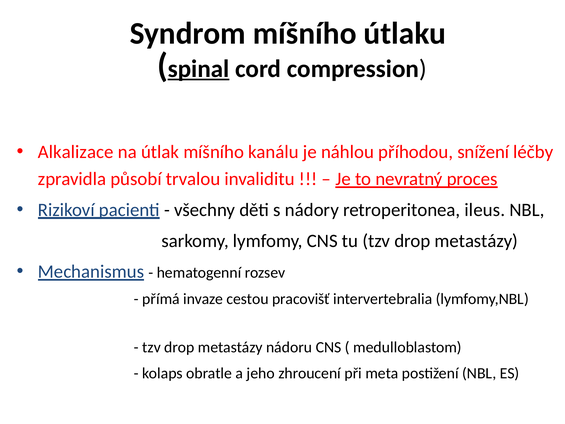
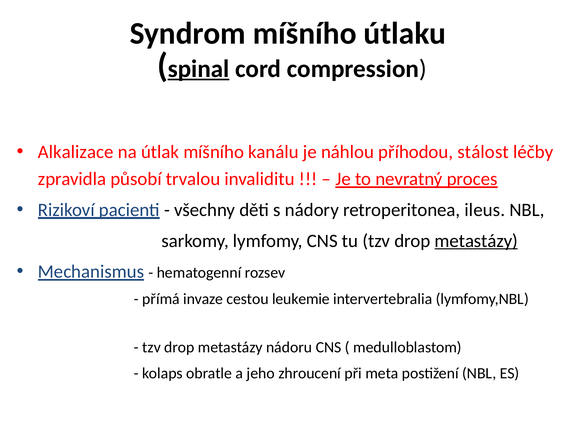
snížení: snížení -> stálost
metastázy at (476, 241) underline: none -> present
pracovišť: pracovišť -> leukemie
